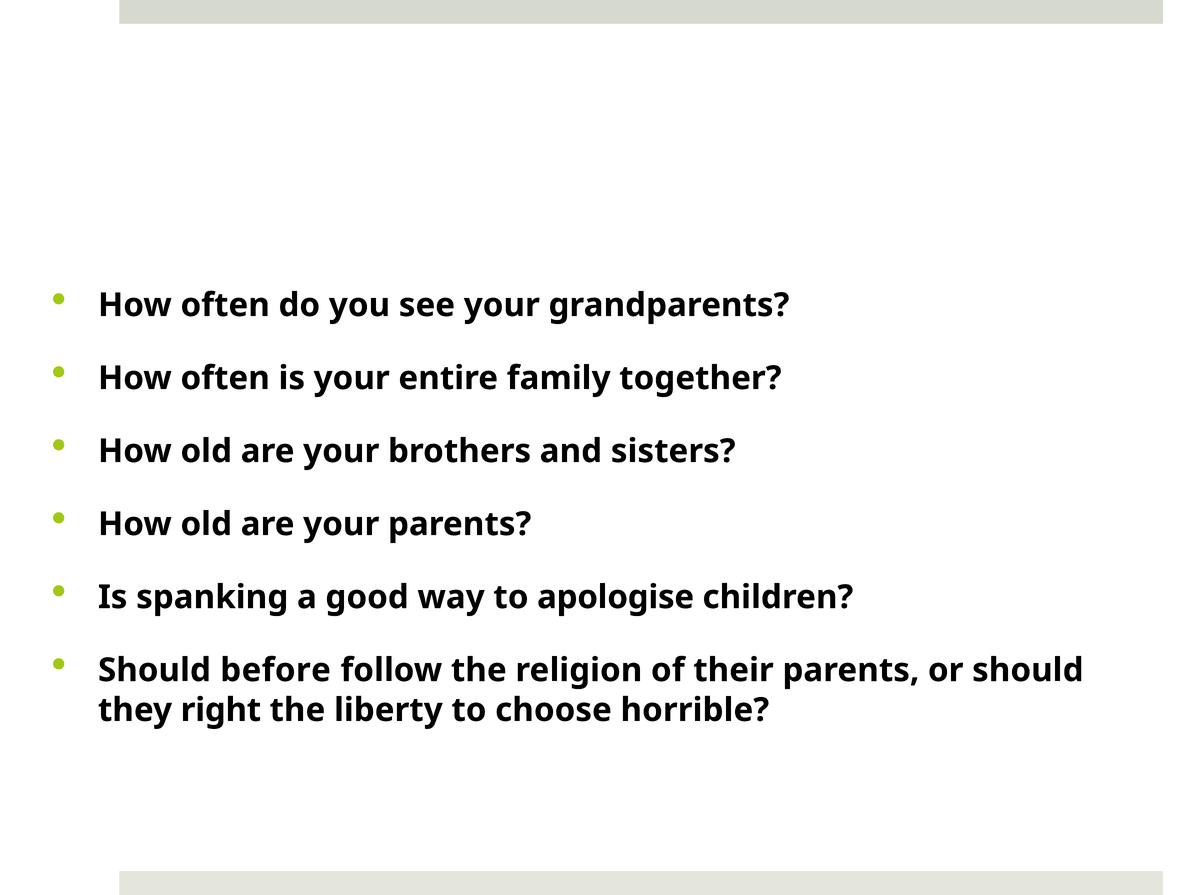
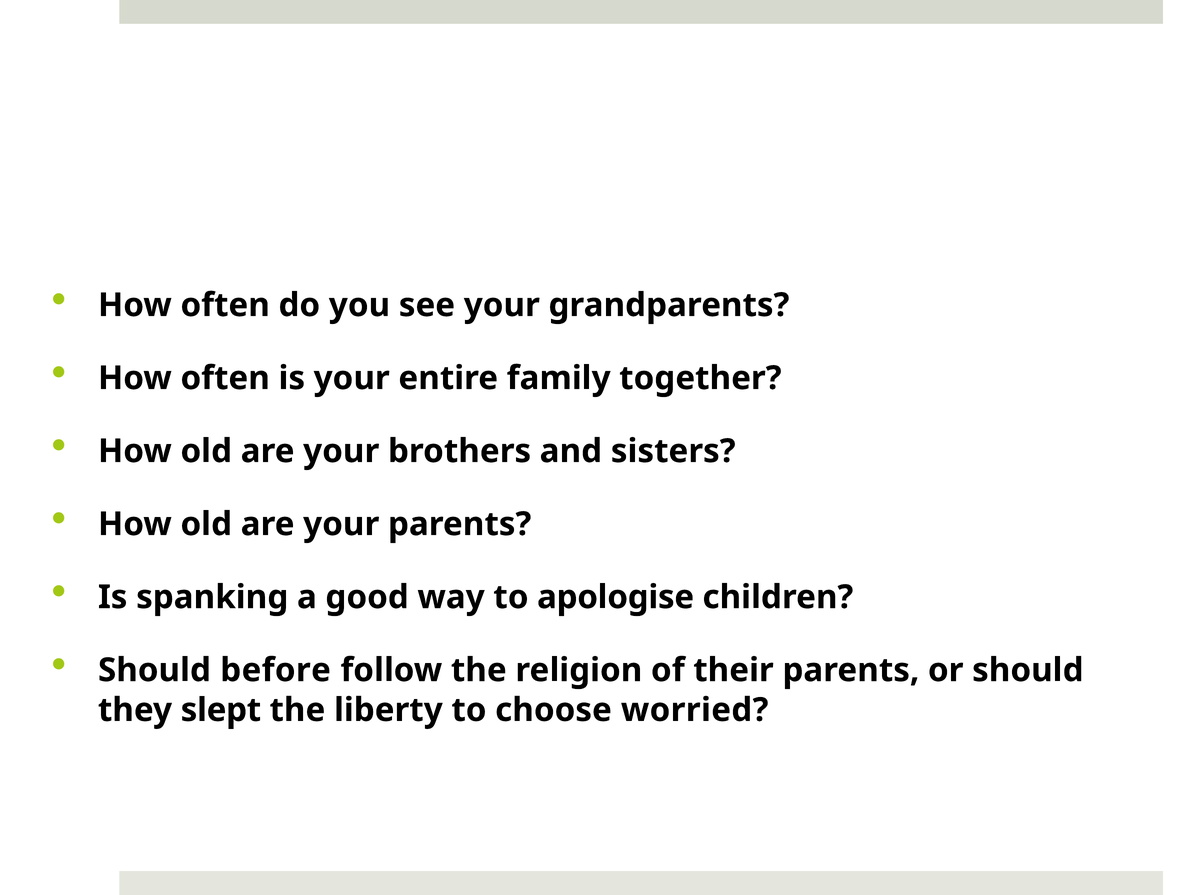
right: right -> slept
horrible: horrible -> worried
